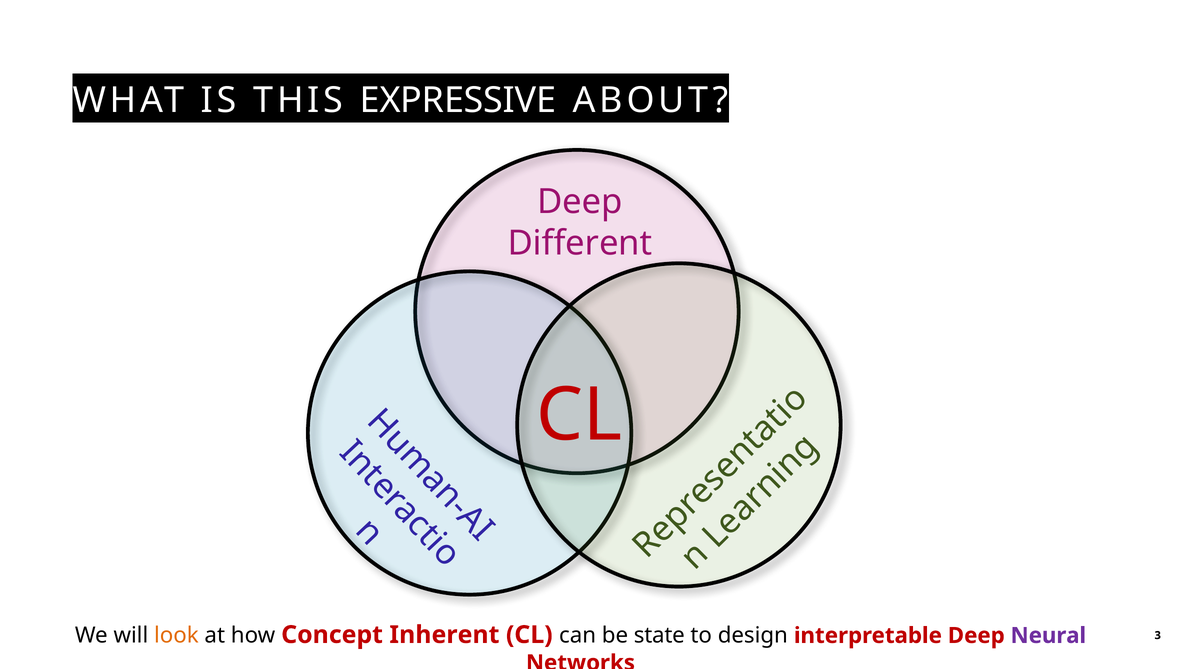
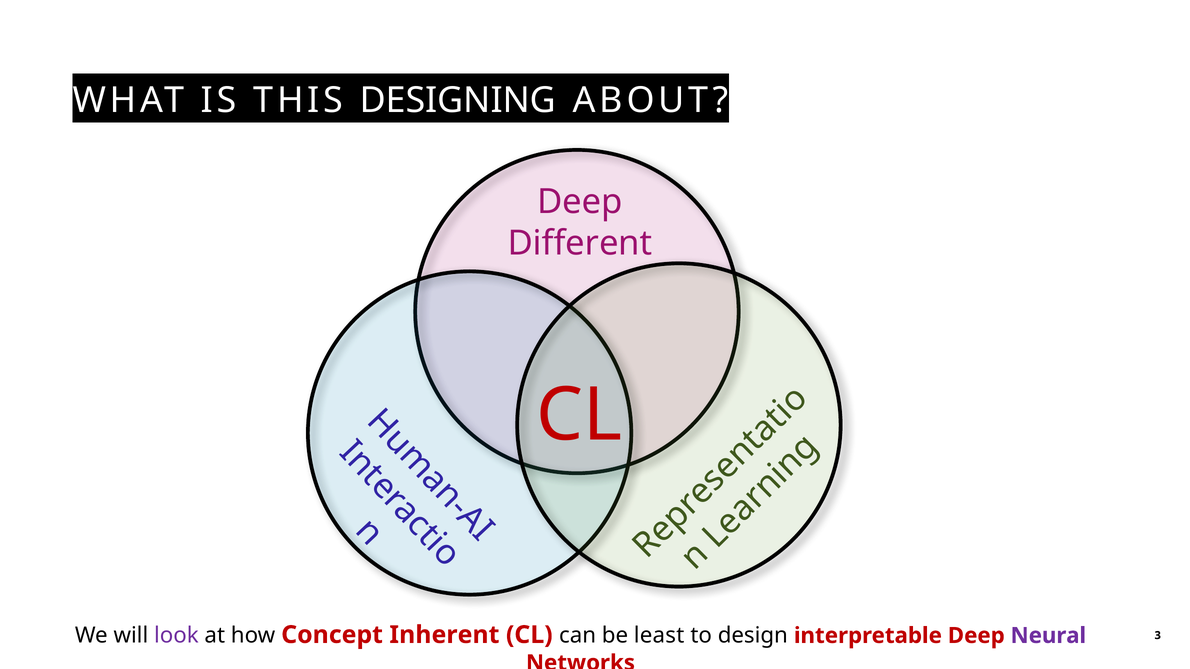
EXPRESSIVE: EXPRESSIVE -> DESIGNING
look colour: orange -> purple
state: state -> least
